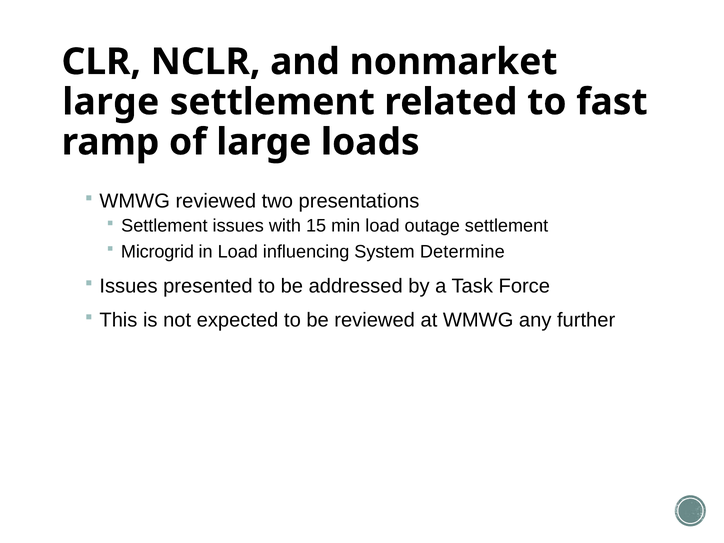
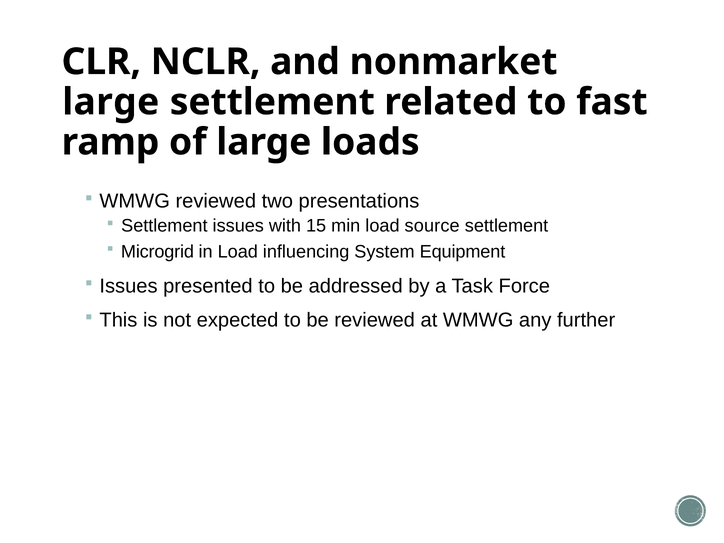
outage: outage -> source
Determine: Determine -> Equipment
